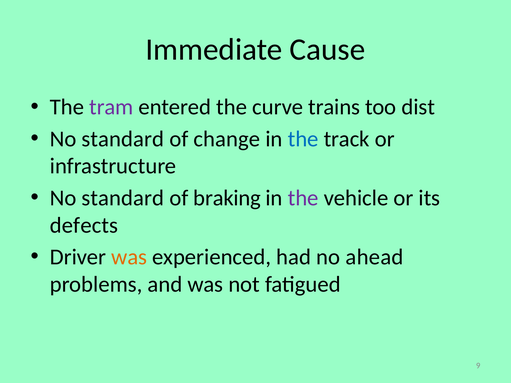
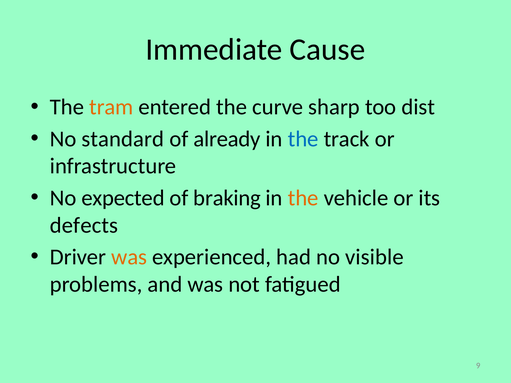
tram colour: purple -> orange
trains: trains -> sharp
change: change -> already
standard at (123, 198): standard -> expected
the at (303, 198) colour: purple -> orange
ahead: ahead -> visible
